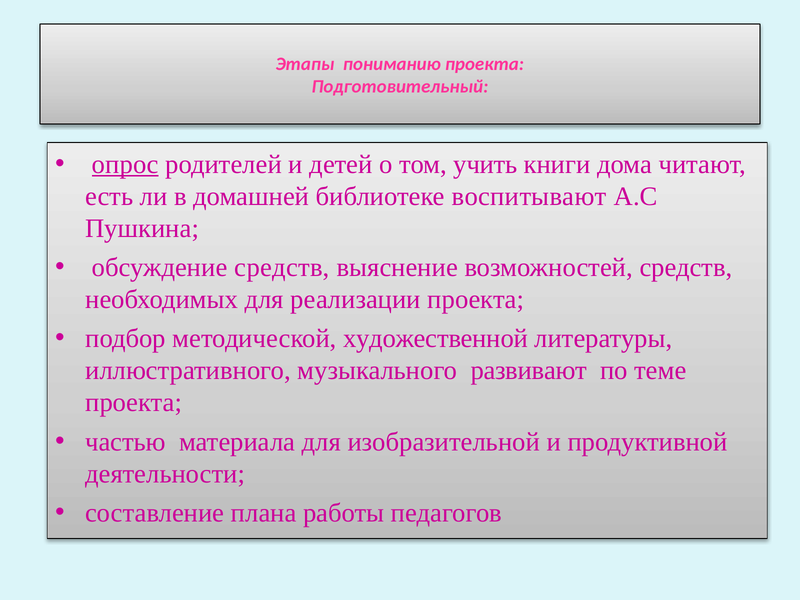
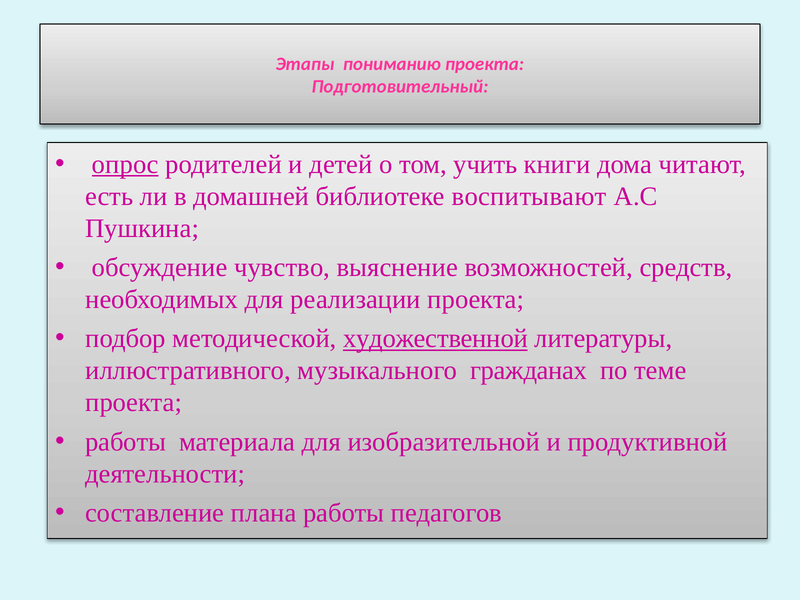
обсуждение средств: средств -> чувство
художественной underline: none -> present
развивают: развивают -> гражданах
частью at (126, 442): частью -> работы
